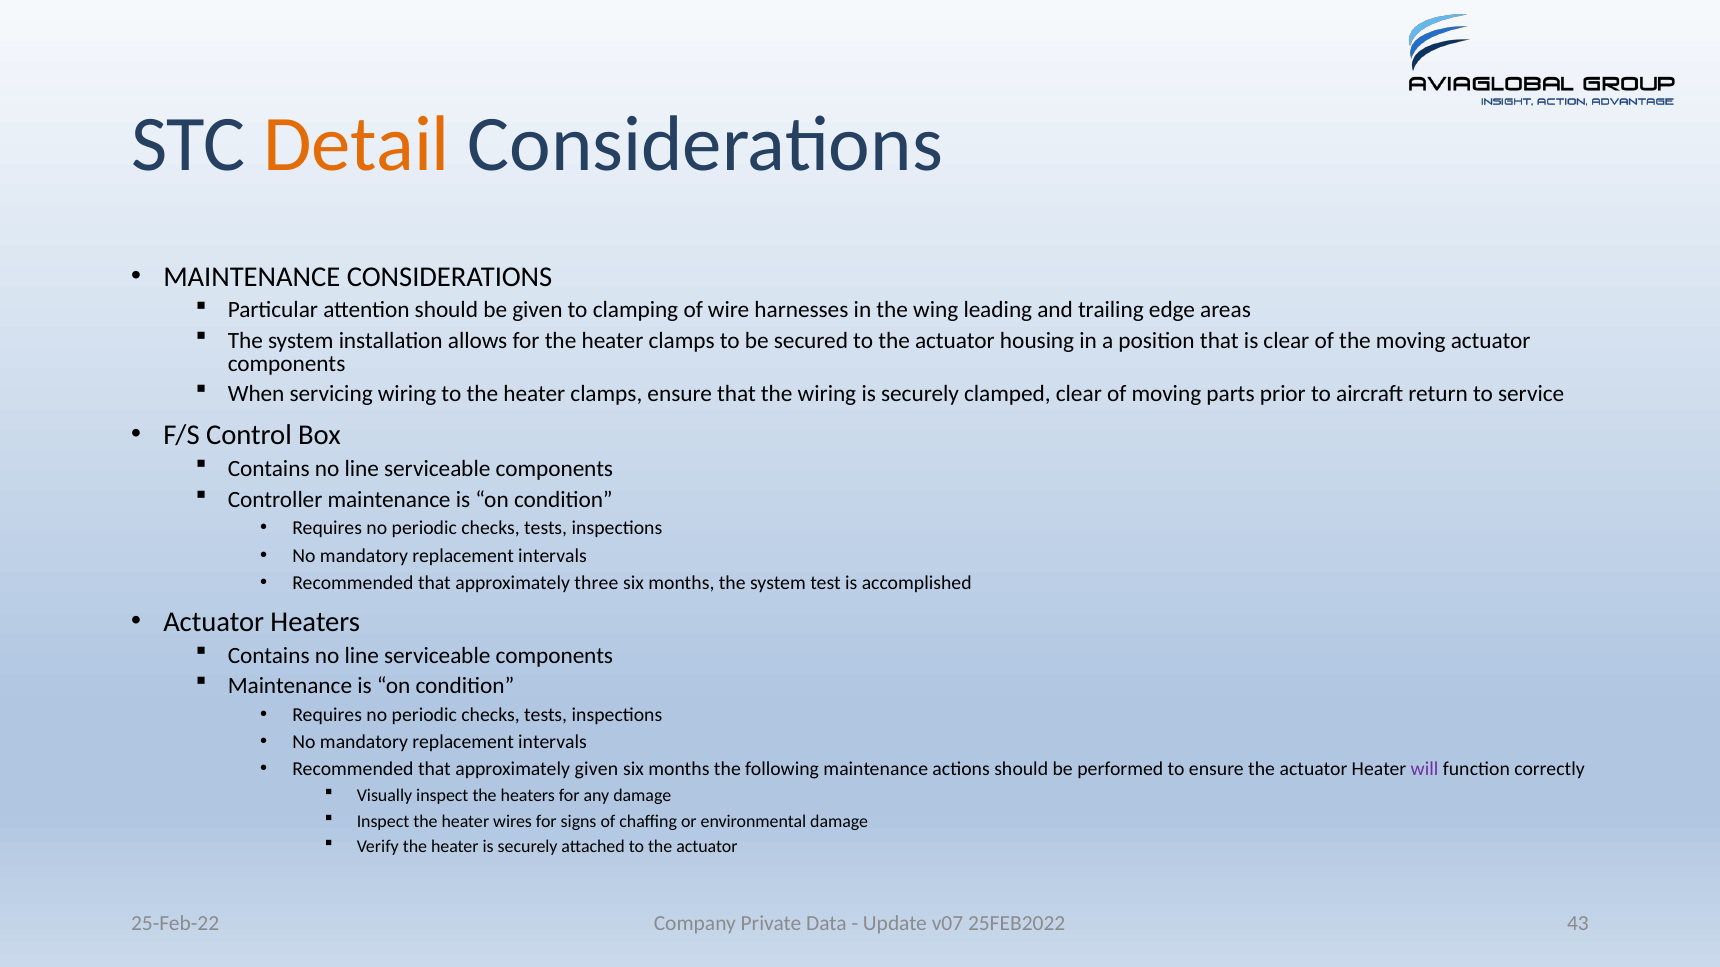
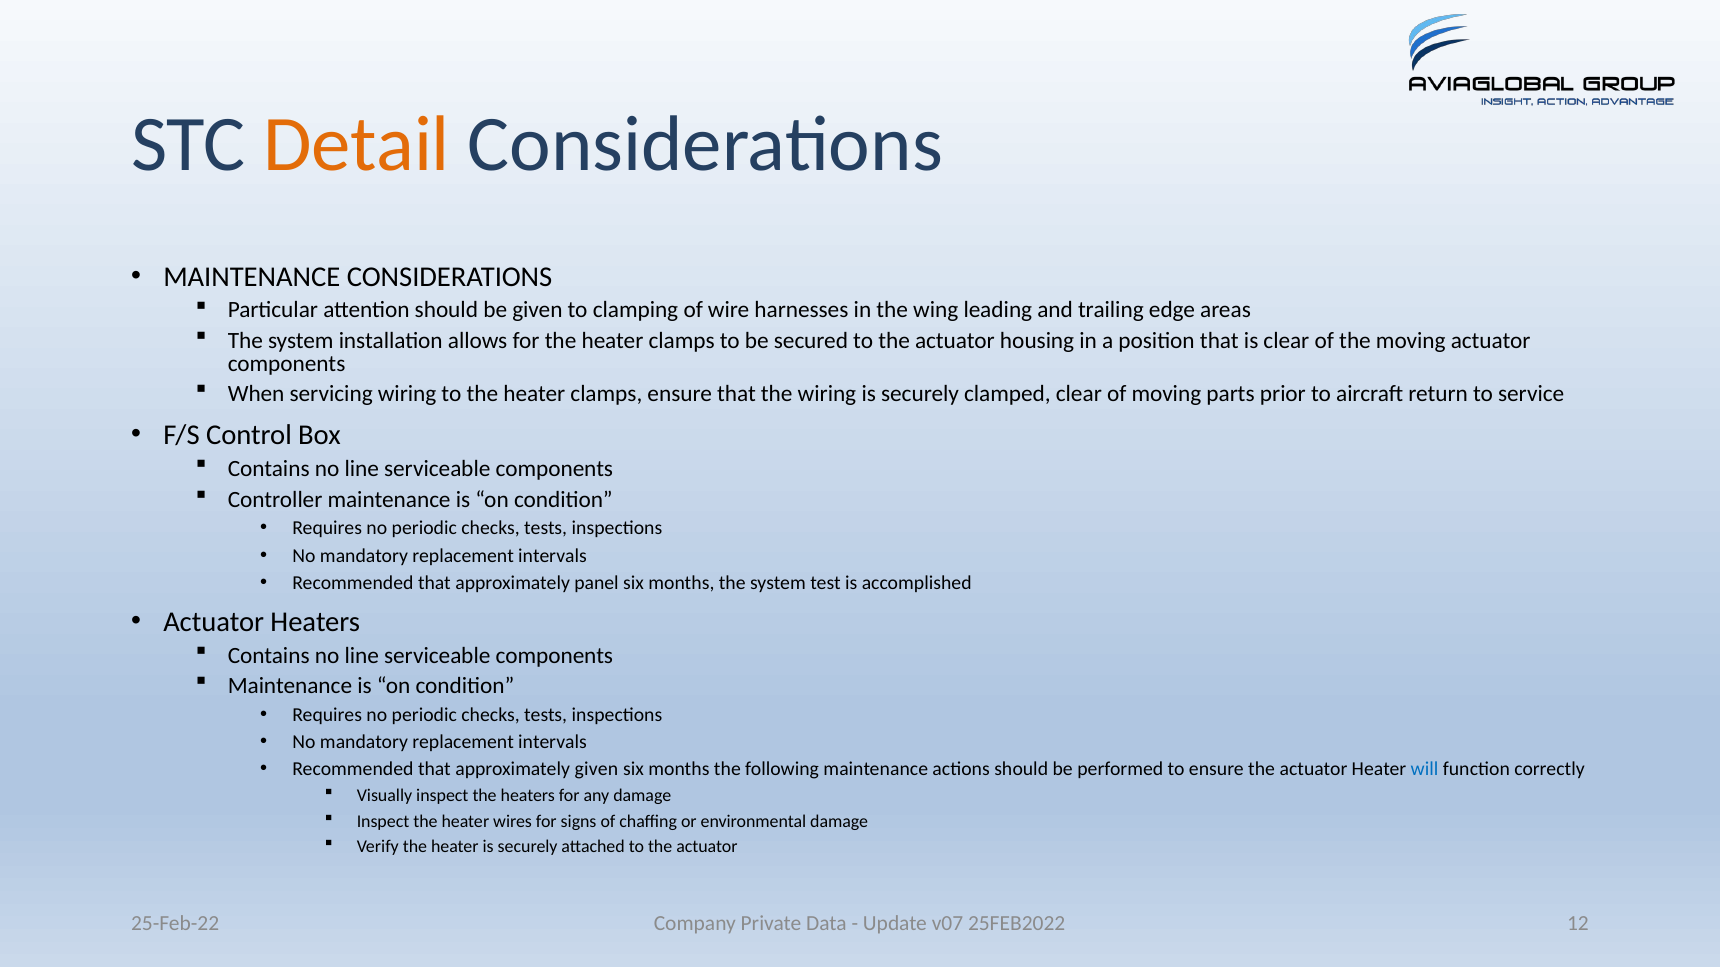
three: three -> panel
will colour: purple -> blue
43: 43 -> 12
